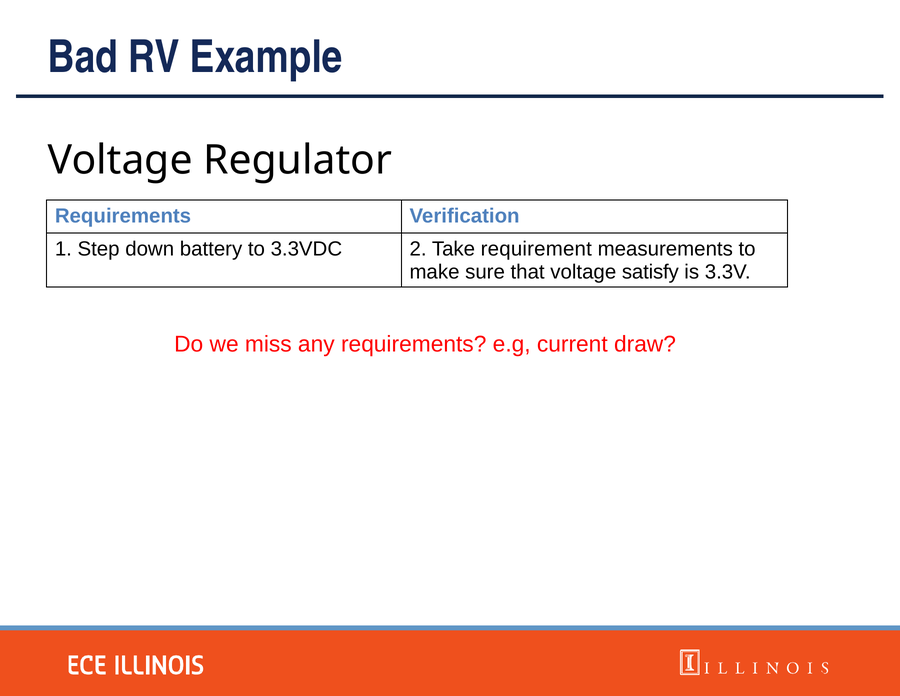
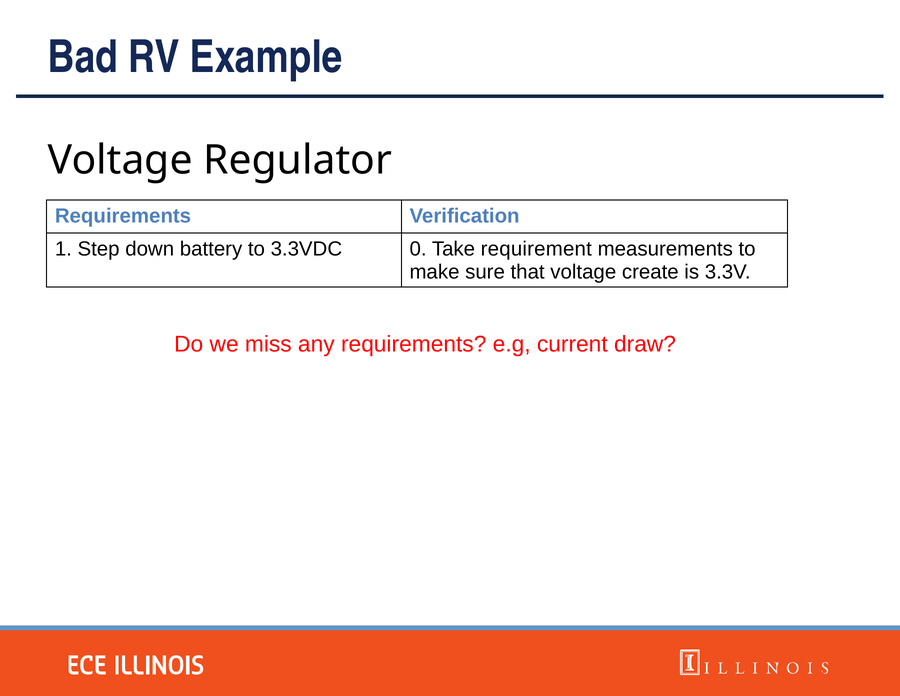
2: 2 -> 0
satisfy: satisfy -> create
